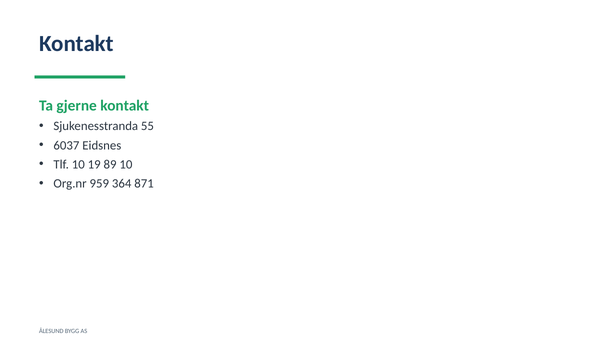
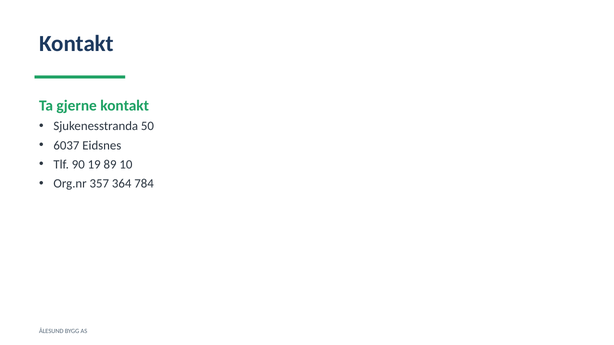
55: 55 -> 50
Tlf 10: 10 -> 90
959: 959 -> 357
871: 871 -> 784
